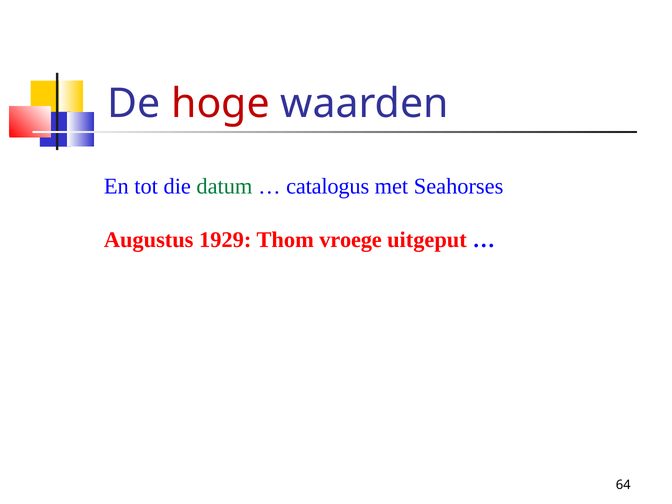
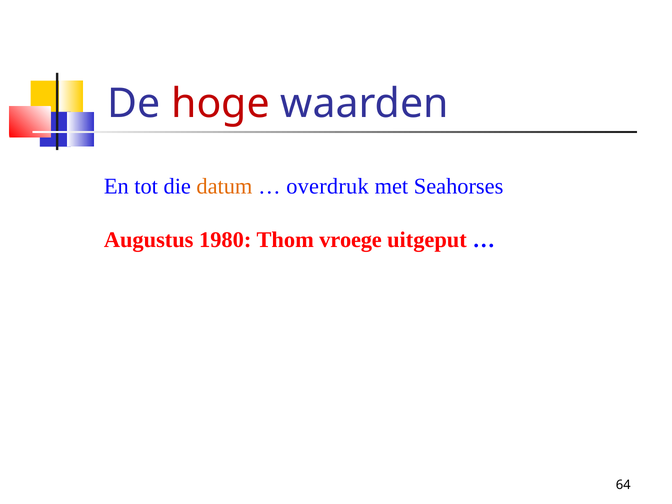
datum colour: green -> orange
catalogus: catalogus -> overdruk
1929: 1929 -> 1980
